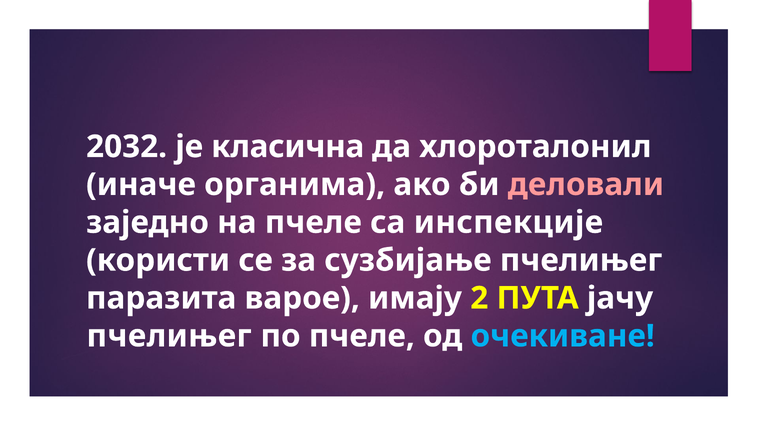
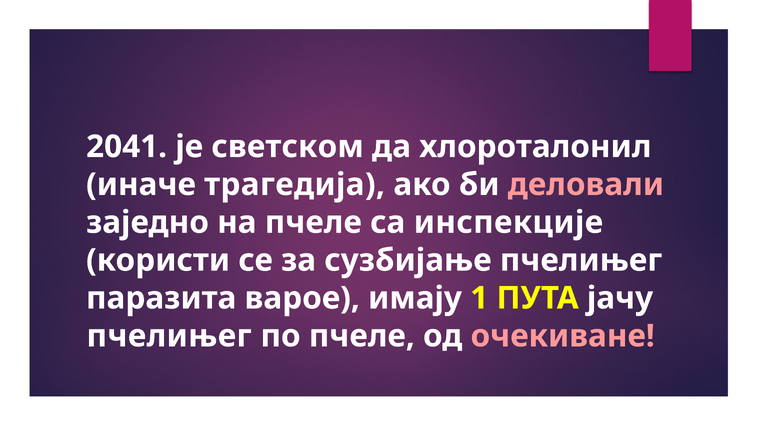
2032: 2032 -> 2041
класична: класична -> светском
органима: органима -> трагедија
2: 2 -> 1
очекиване colour: light blue -> pink
